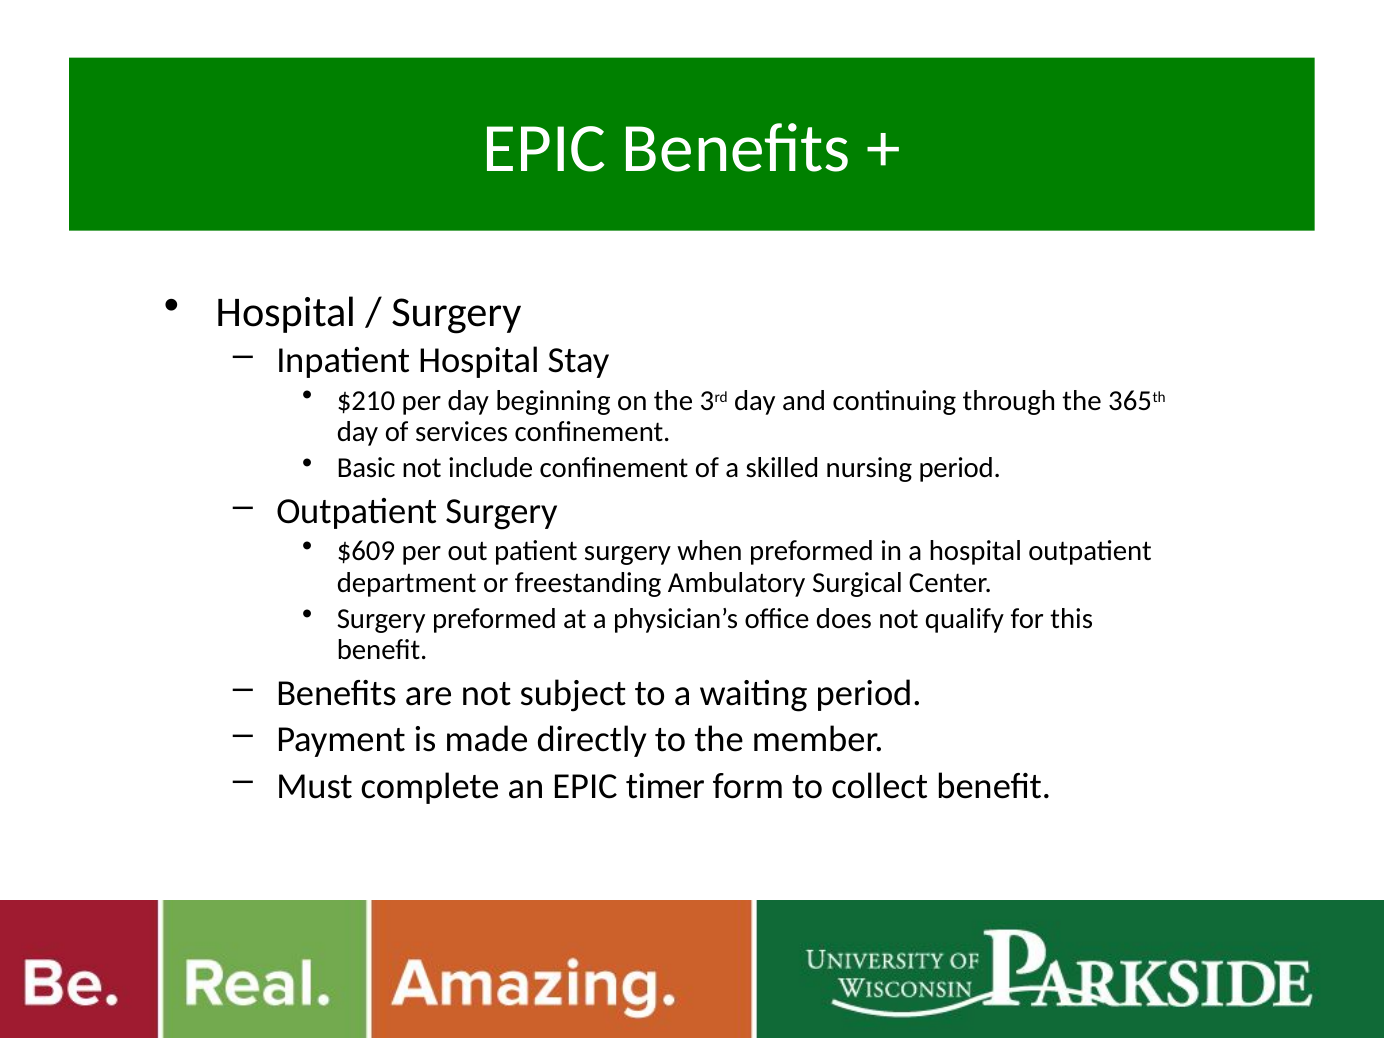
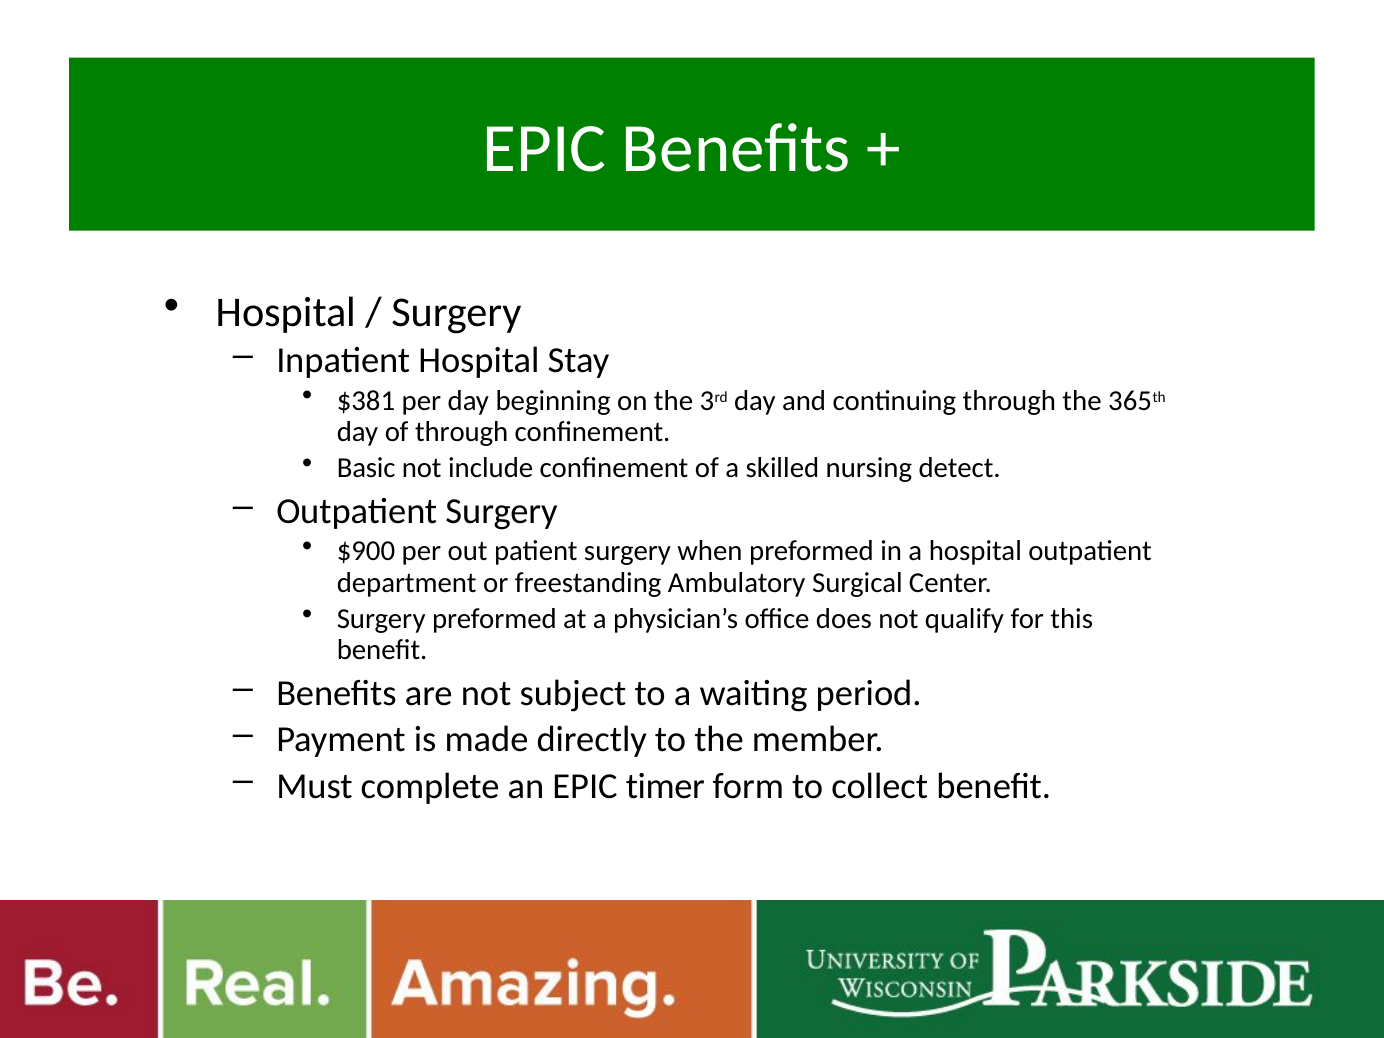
$210: $210 -> $381
of services: services -> through
nursing period: period -> detect
$609: $609 -> $900
